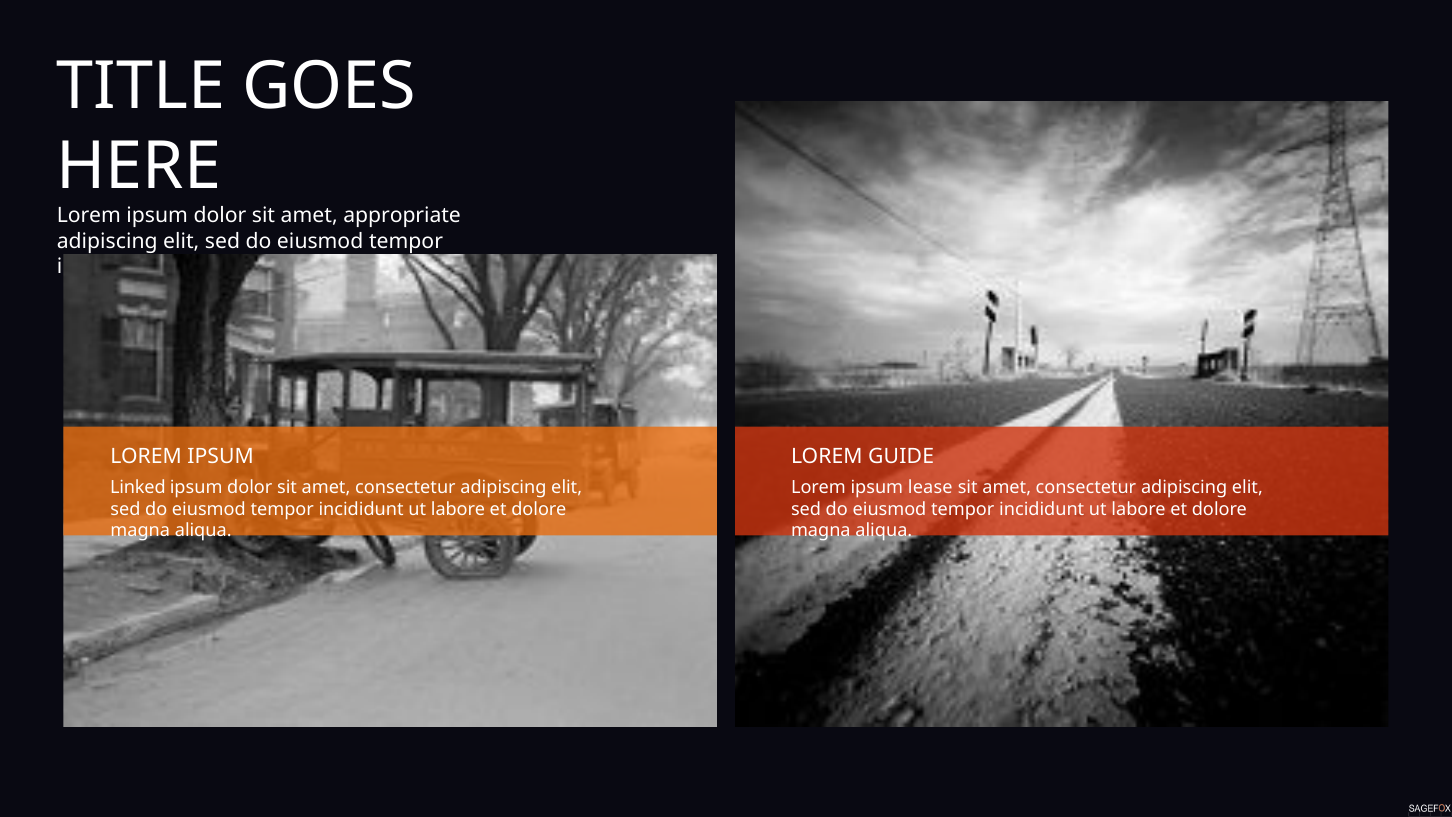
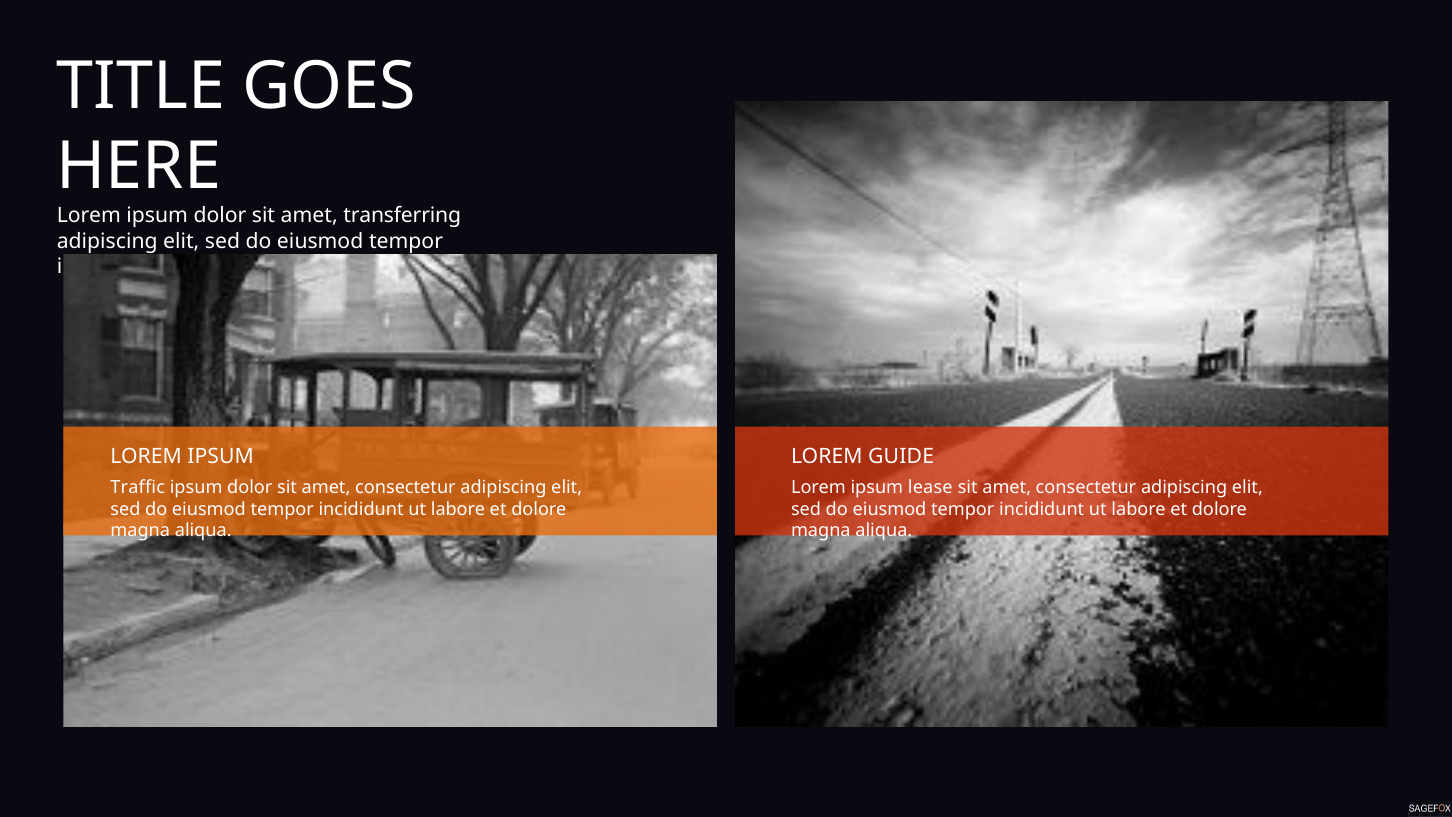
appropriate: appropriate -> transferring
Linked: Linked -> Traffic
